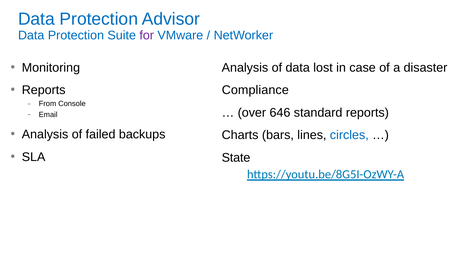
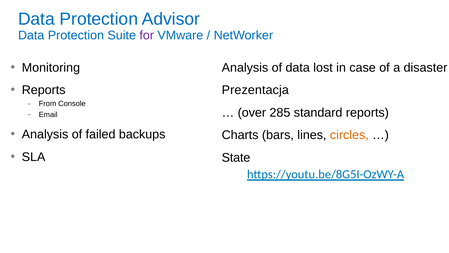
Compliance: Compliance -> Prezentacja
646: 646 -> 285
circles colour: blue -> orange
